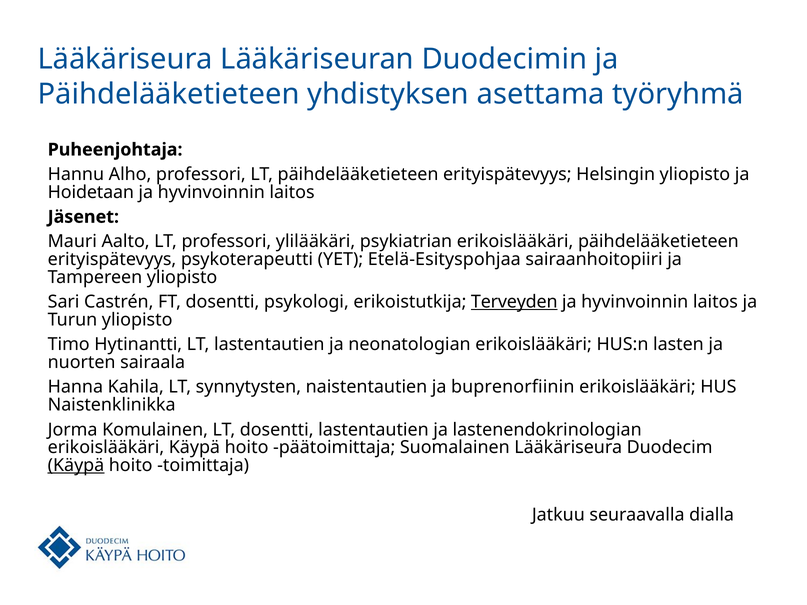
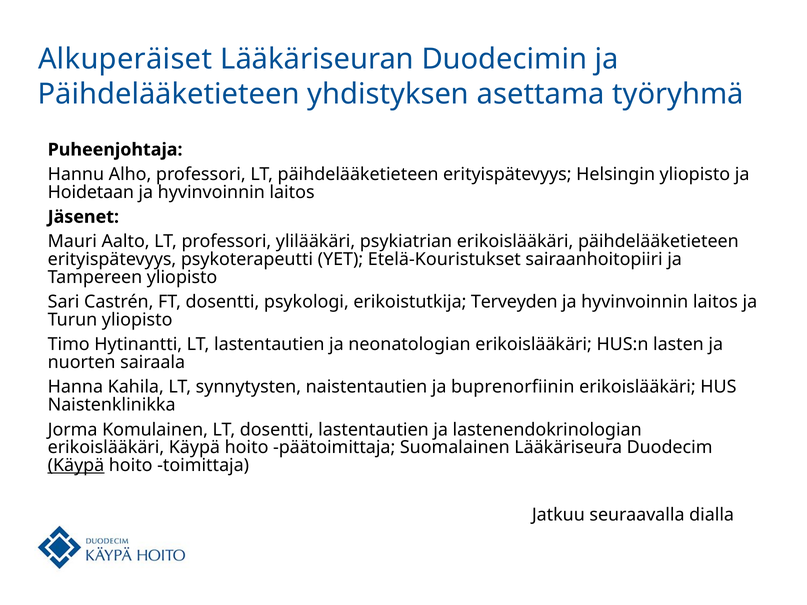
Lääkäriseura at (125, 59): Lääkäriseura -> Alkuperäiset
Etelä-Esityspohjaa: Etelä-Esityspohjaa -> Etelä-Kouristukset
Terveyden underline: present -> none
